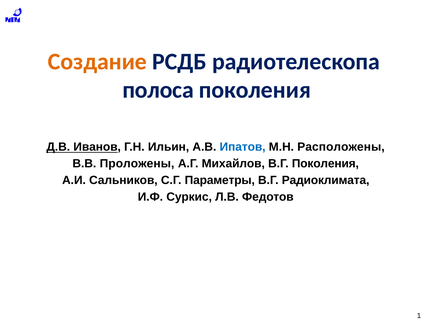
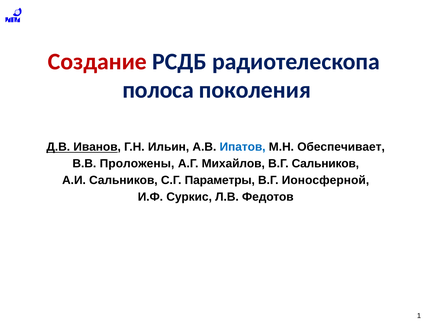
Создание colour: orange -> red
Расположены: Расположены -> Обеспечивает
В.Г Поколения: Поколения -> Сальников
Радиоклимата: Радиоклимата -> Ионосферной
